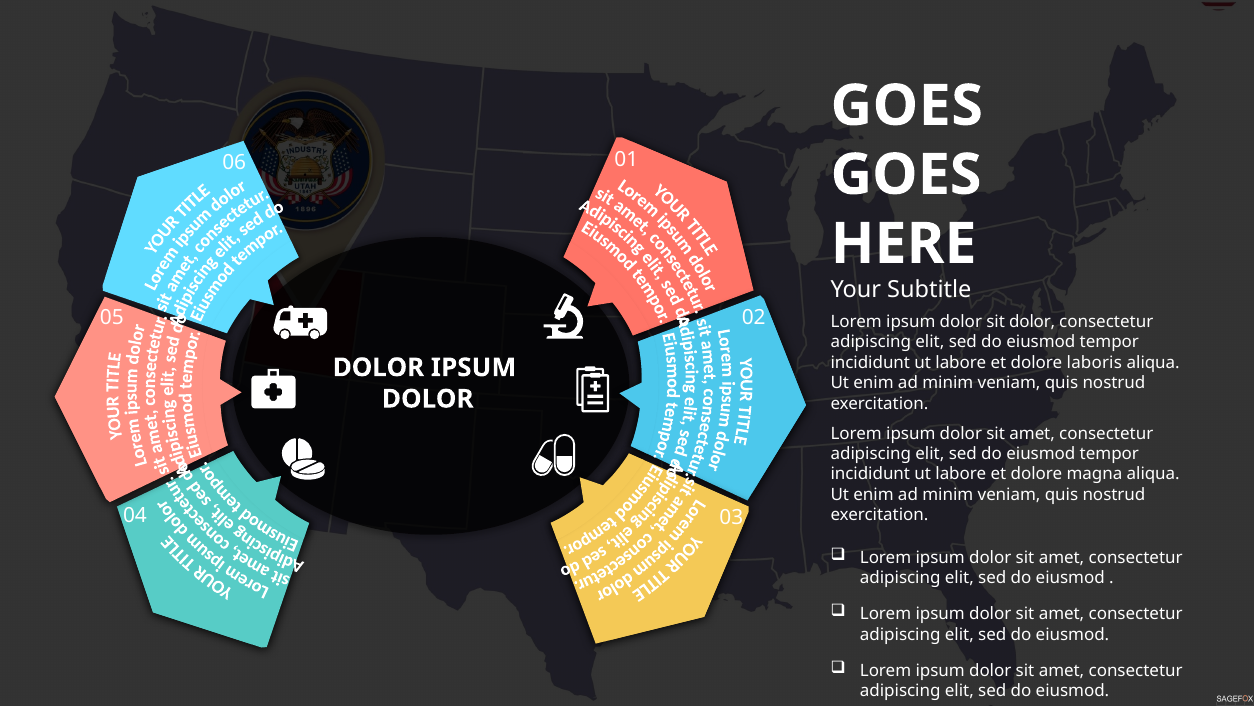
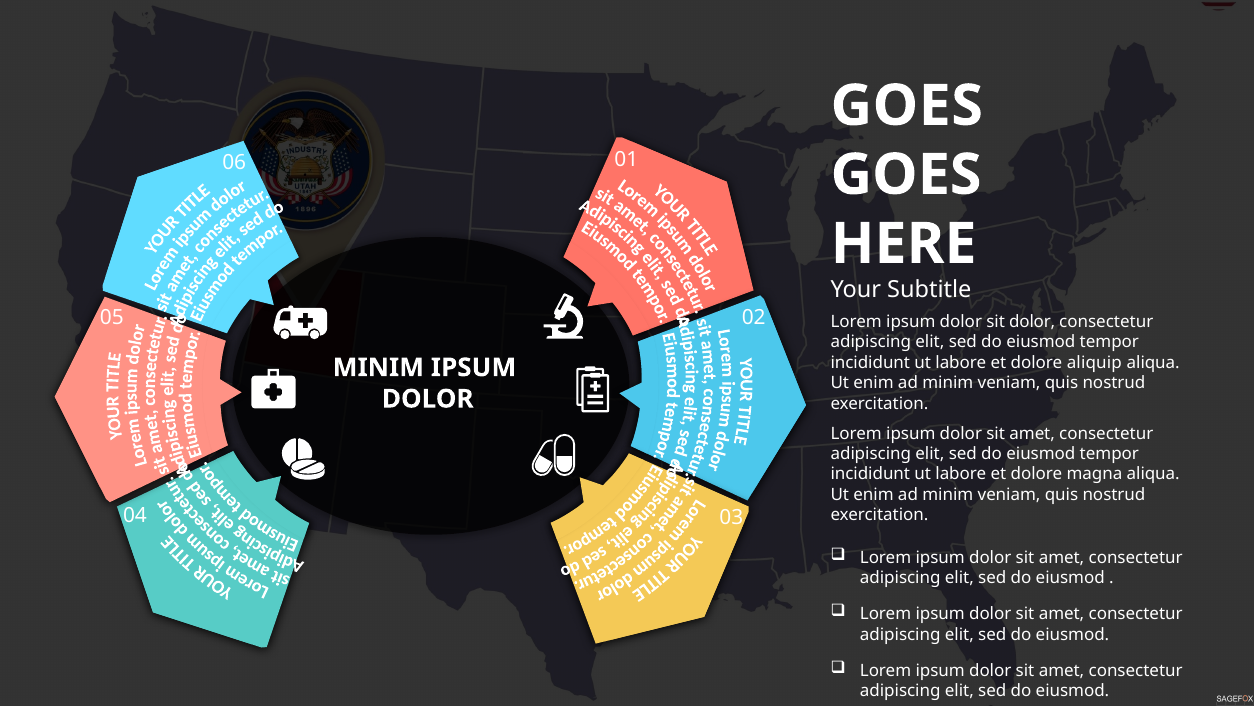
laboris: laboris -> aliquip
DOLOR at (378, 367): DOLOR -> MINIM
